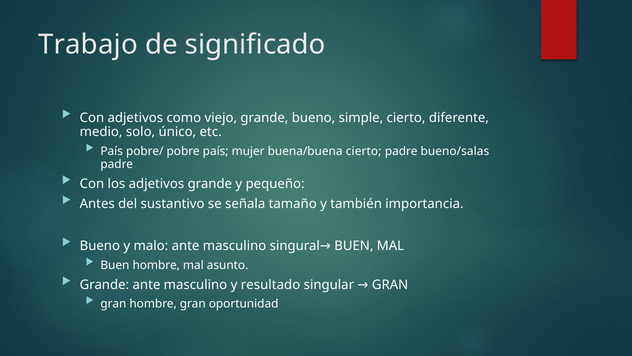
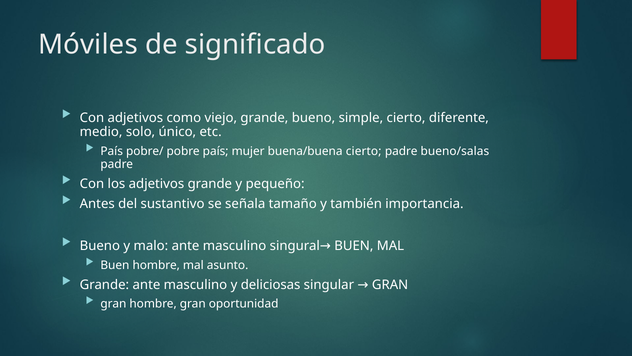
Trabajo: Trabajo -> Móviles
resultado: resultado -> deliciosas
